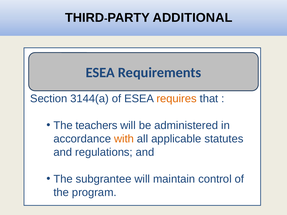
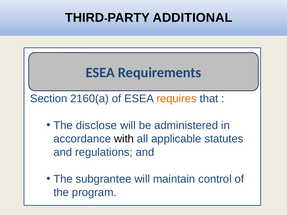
3144(a: 3144(a -> 2160(a
teachers: teachers -> disclose
with colour: orange -> black
